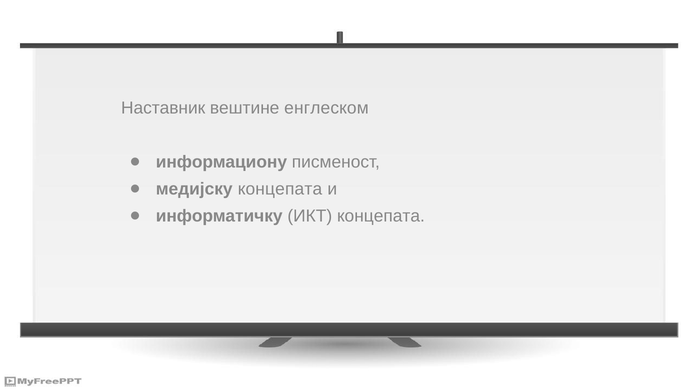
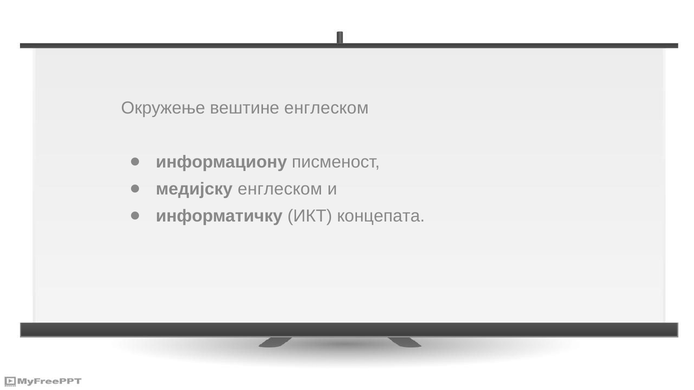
Наставник: Наставник -> Окружење
медијску концепата: концепата -> енглеском
